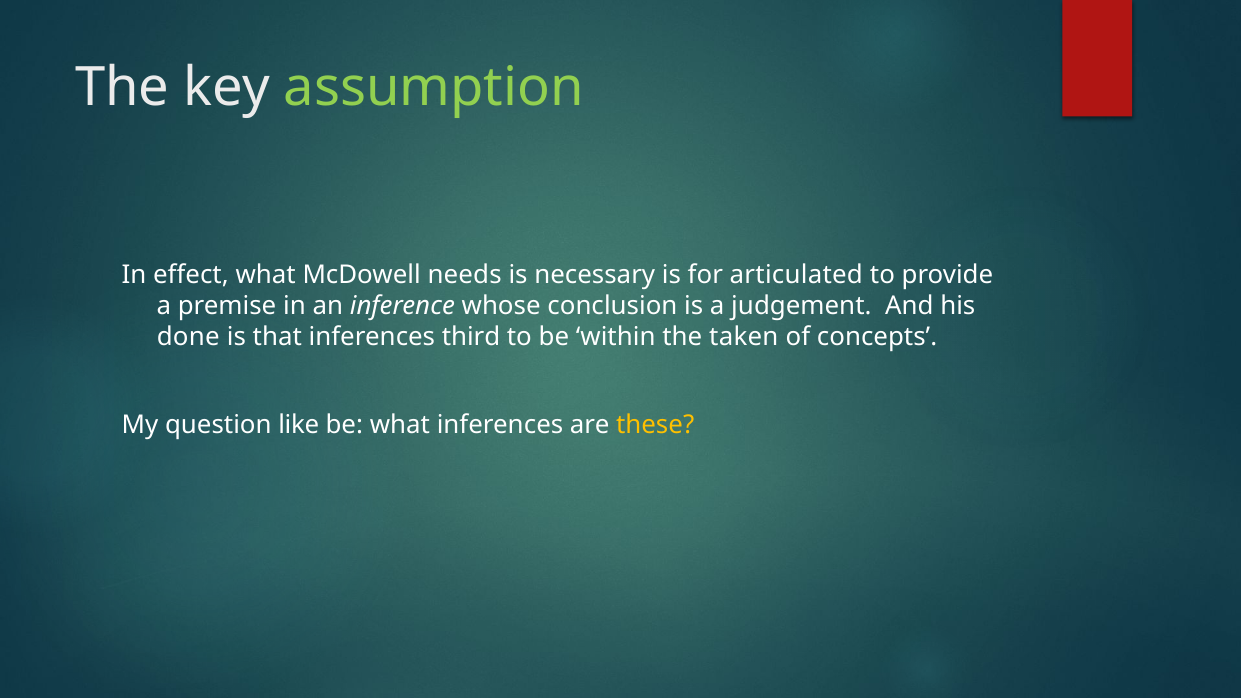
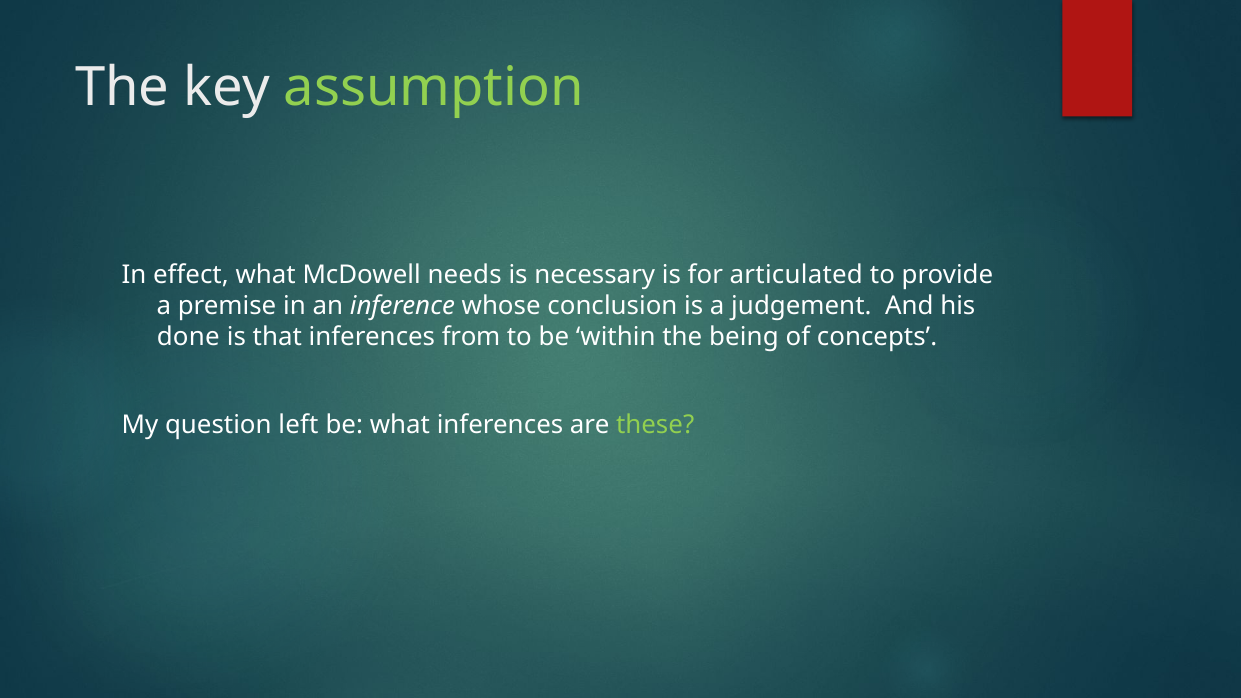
third: third -> from
taken: taken -> being
like: like -> left
these colour: yellow -> light green
